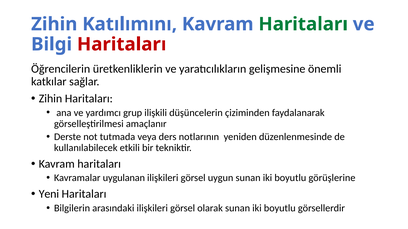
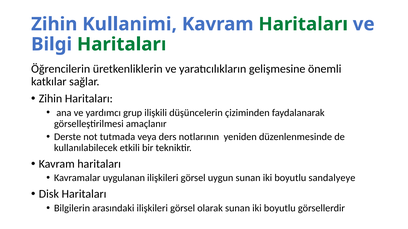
Katılımını: Katılımını -> Kullanimi
Haritaları at (122, 44) colour: red -> green
görüşlerine: görüşlerine -> sandalyeye
Yeni: Yeni -> Disk
